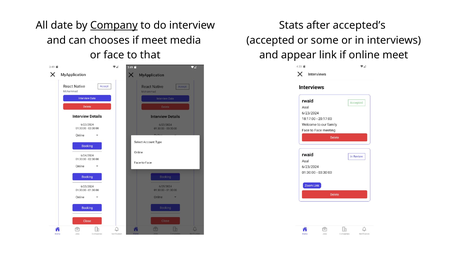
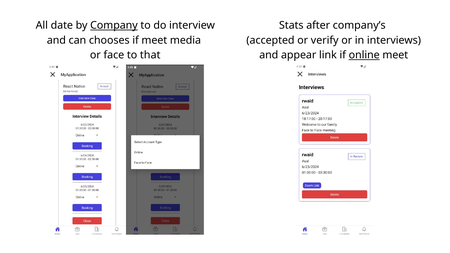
accepted’s: accepted’s -> company’s
some: some -> verify
online underline: none -> present
